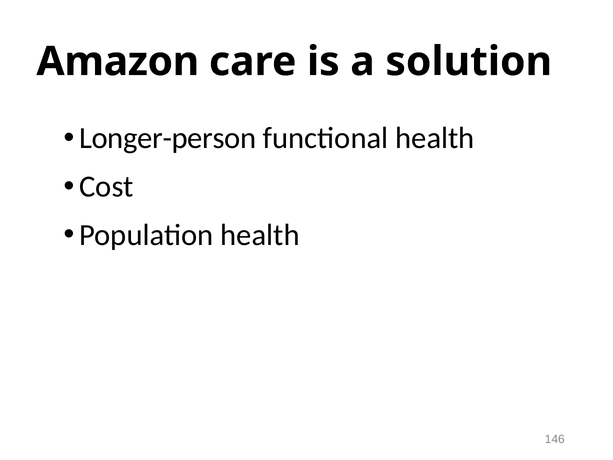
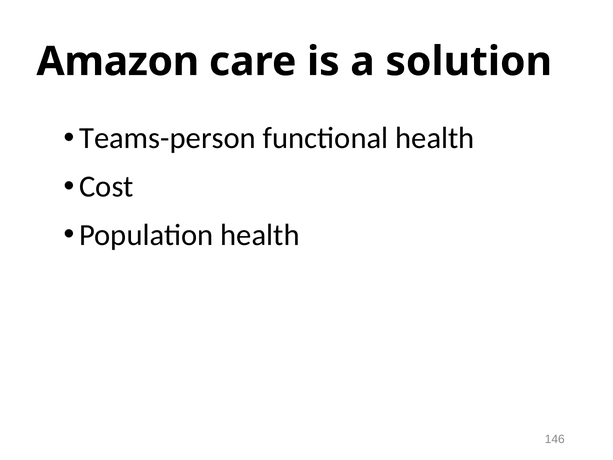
Longer-person: Longer-person -> Teams-person
